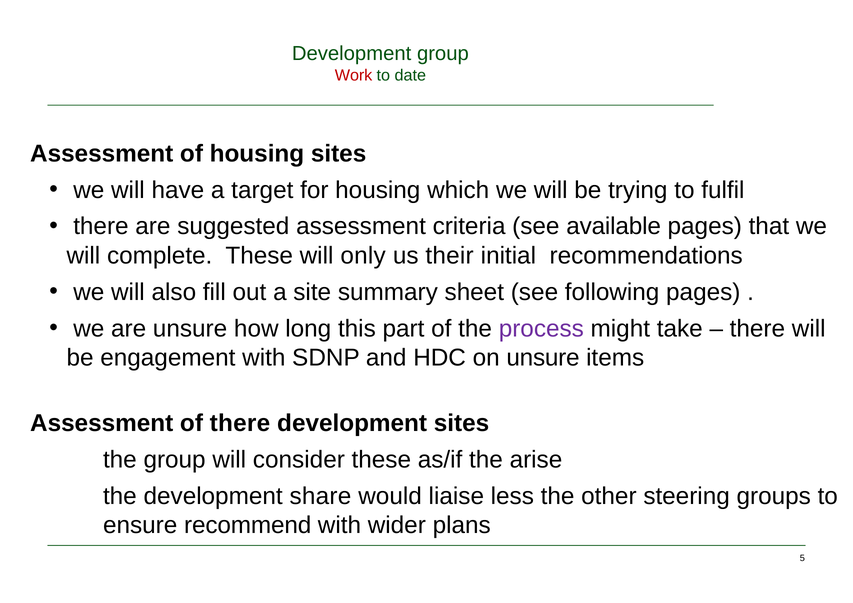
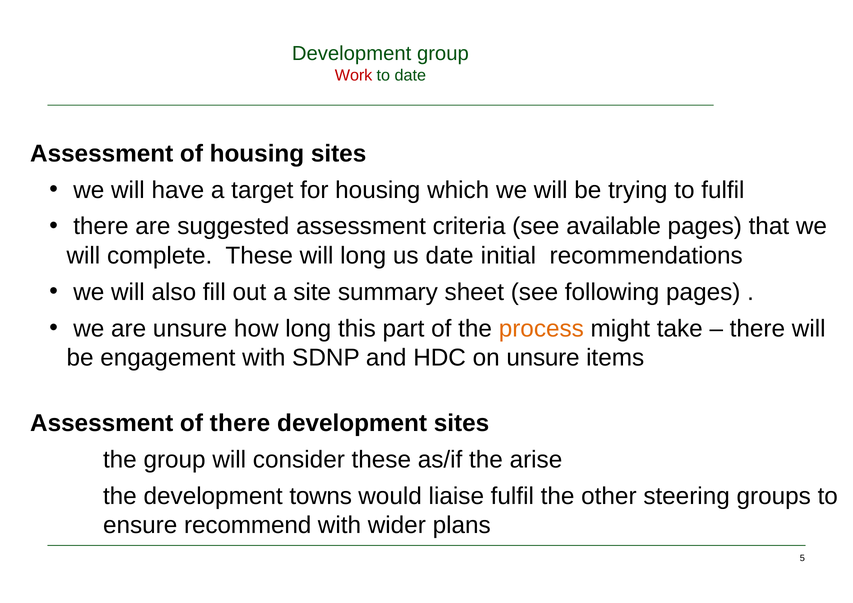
will only: only -> long
us their: their -> date
process colour: purple -> orange
share: share -> towns
liaise less: less -> fulfil
